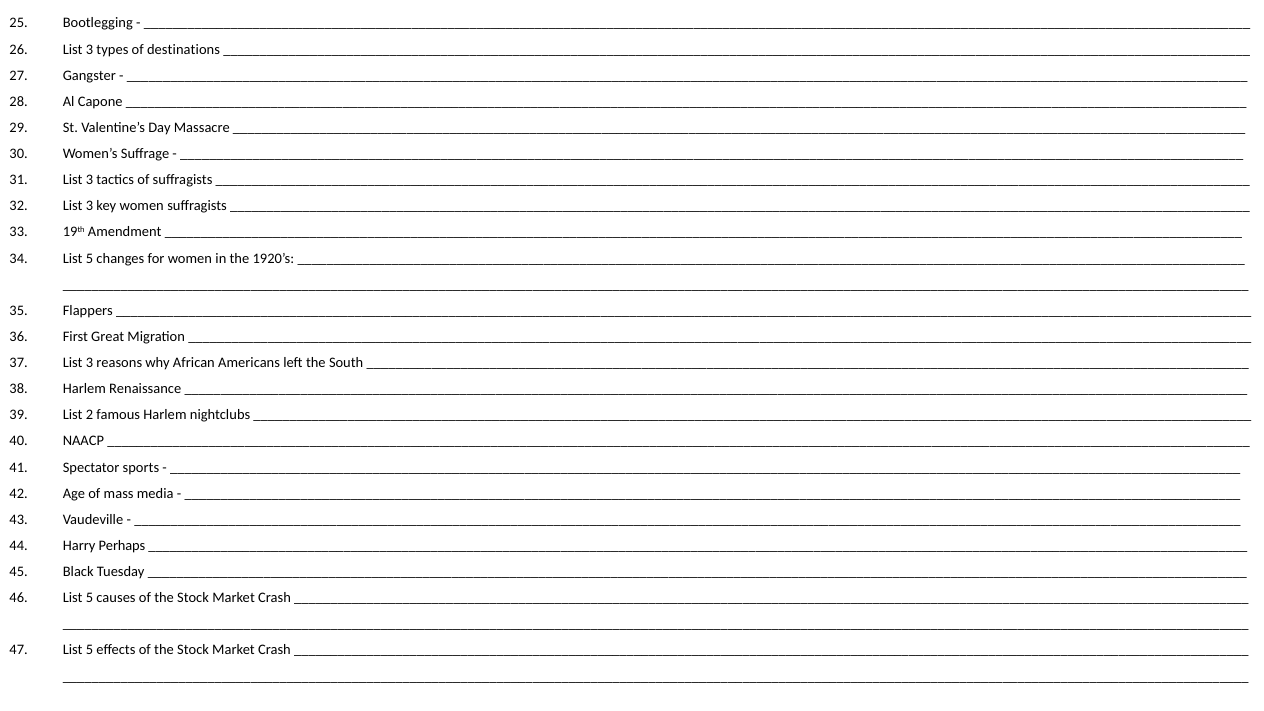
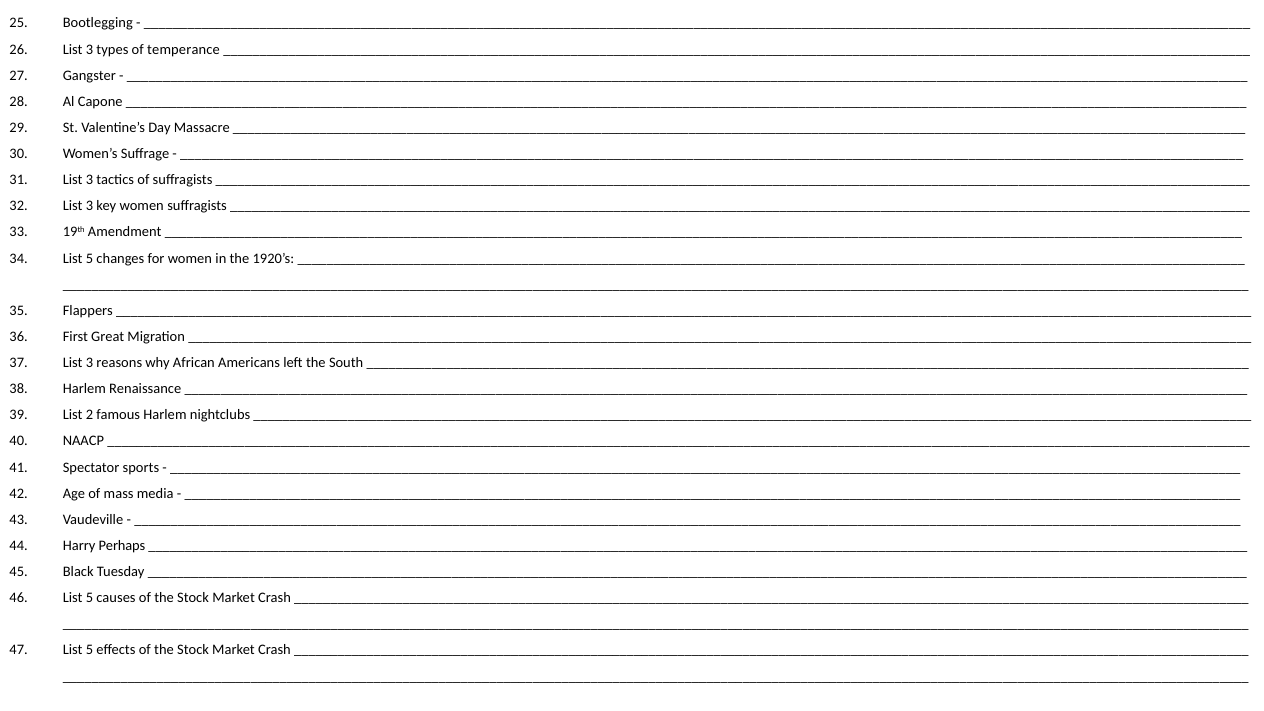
destinations: destinations -> temperance
